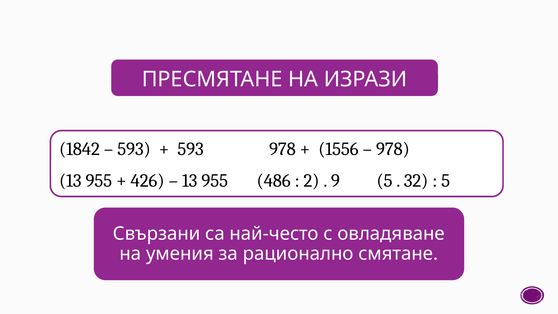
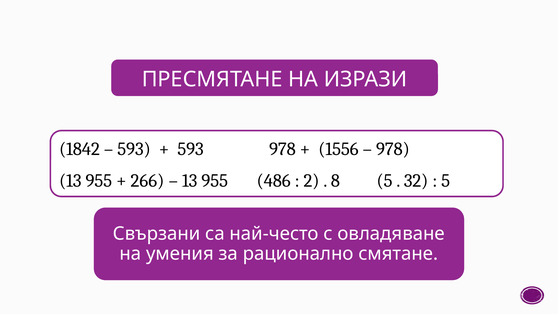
426: 426 -> 266
9: 9 -> 8
